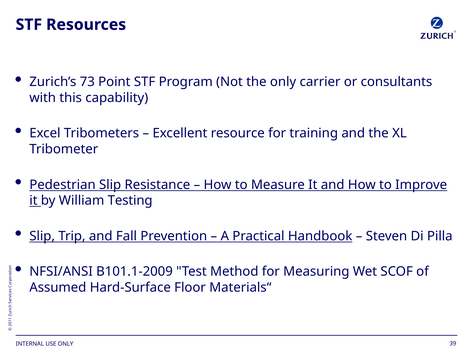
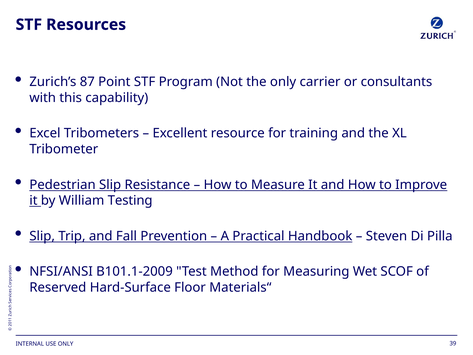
73: 73 -> 87
Assumed: Assumed -> Reserved
